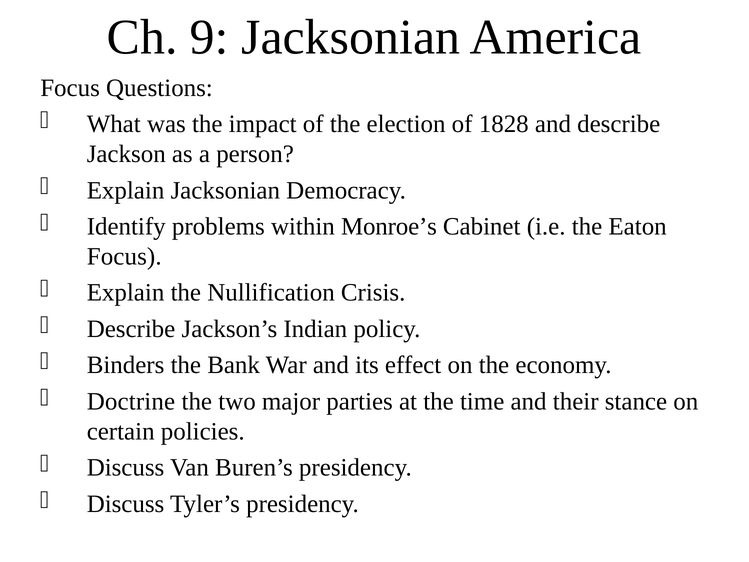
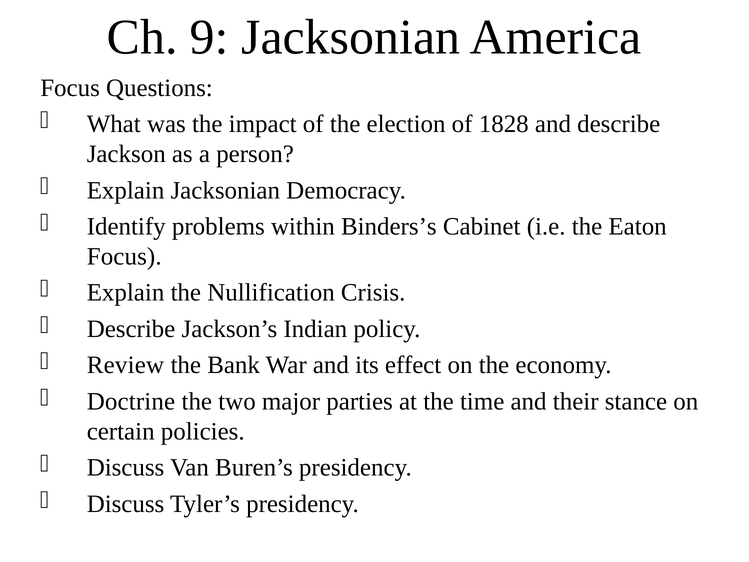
Monroe’s: Monroe’s -> Binders’s
Binders: Binders -> Review
